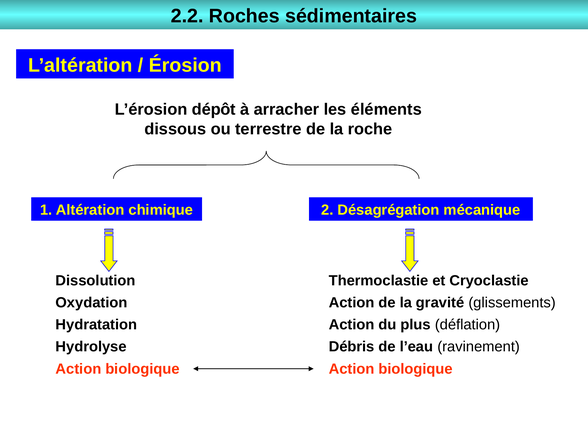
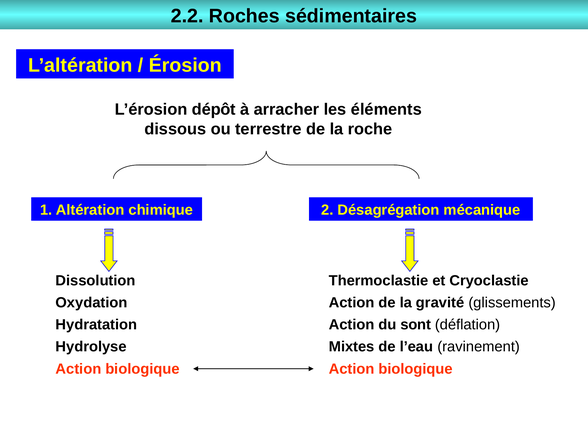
plus: plus -> sont
Débris: Débris -> Mixtes
